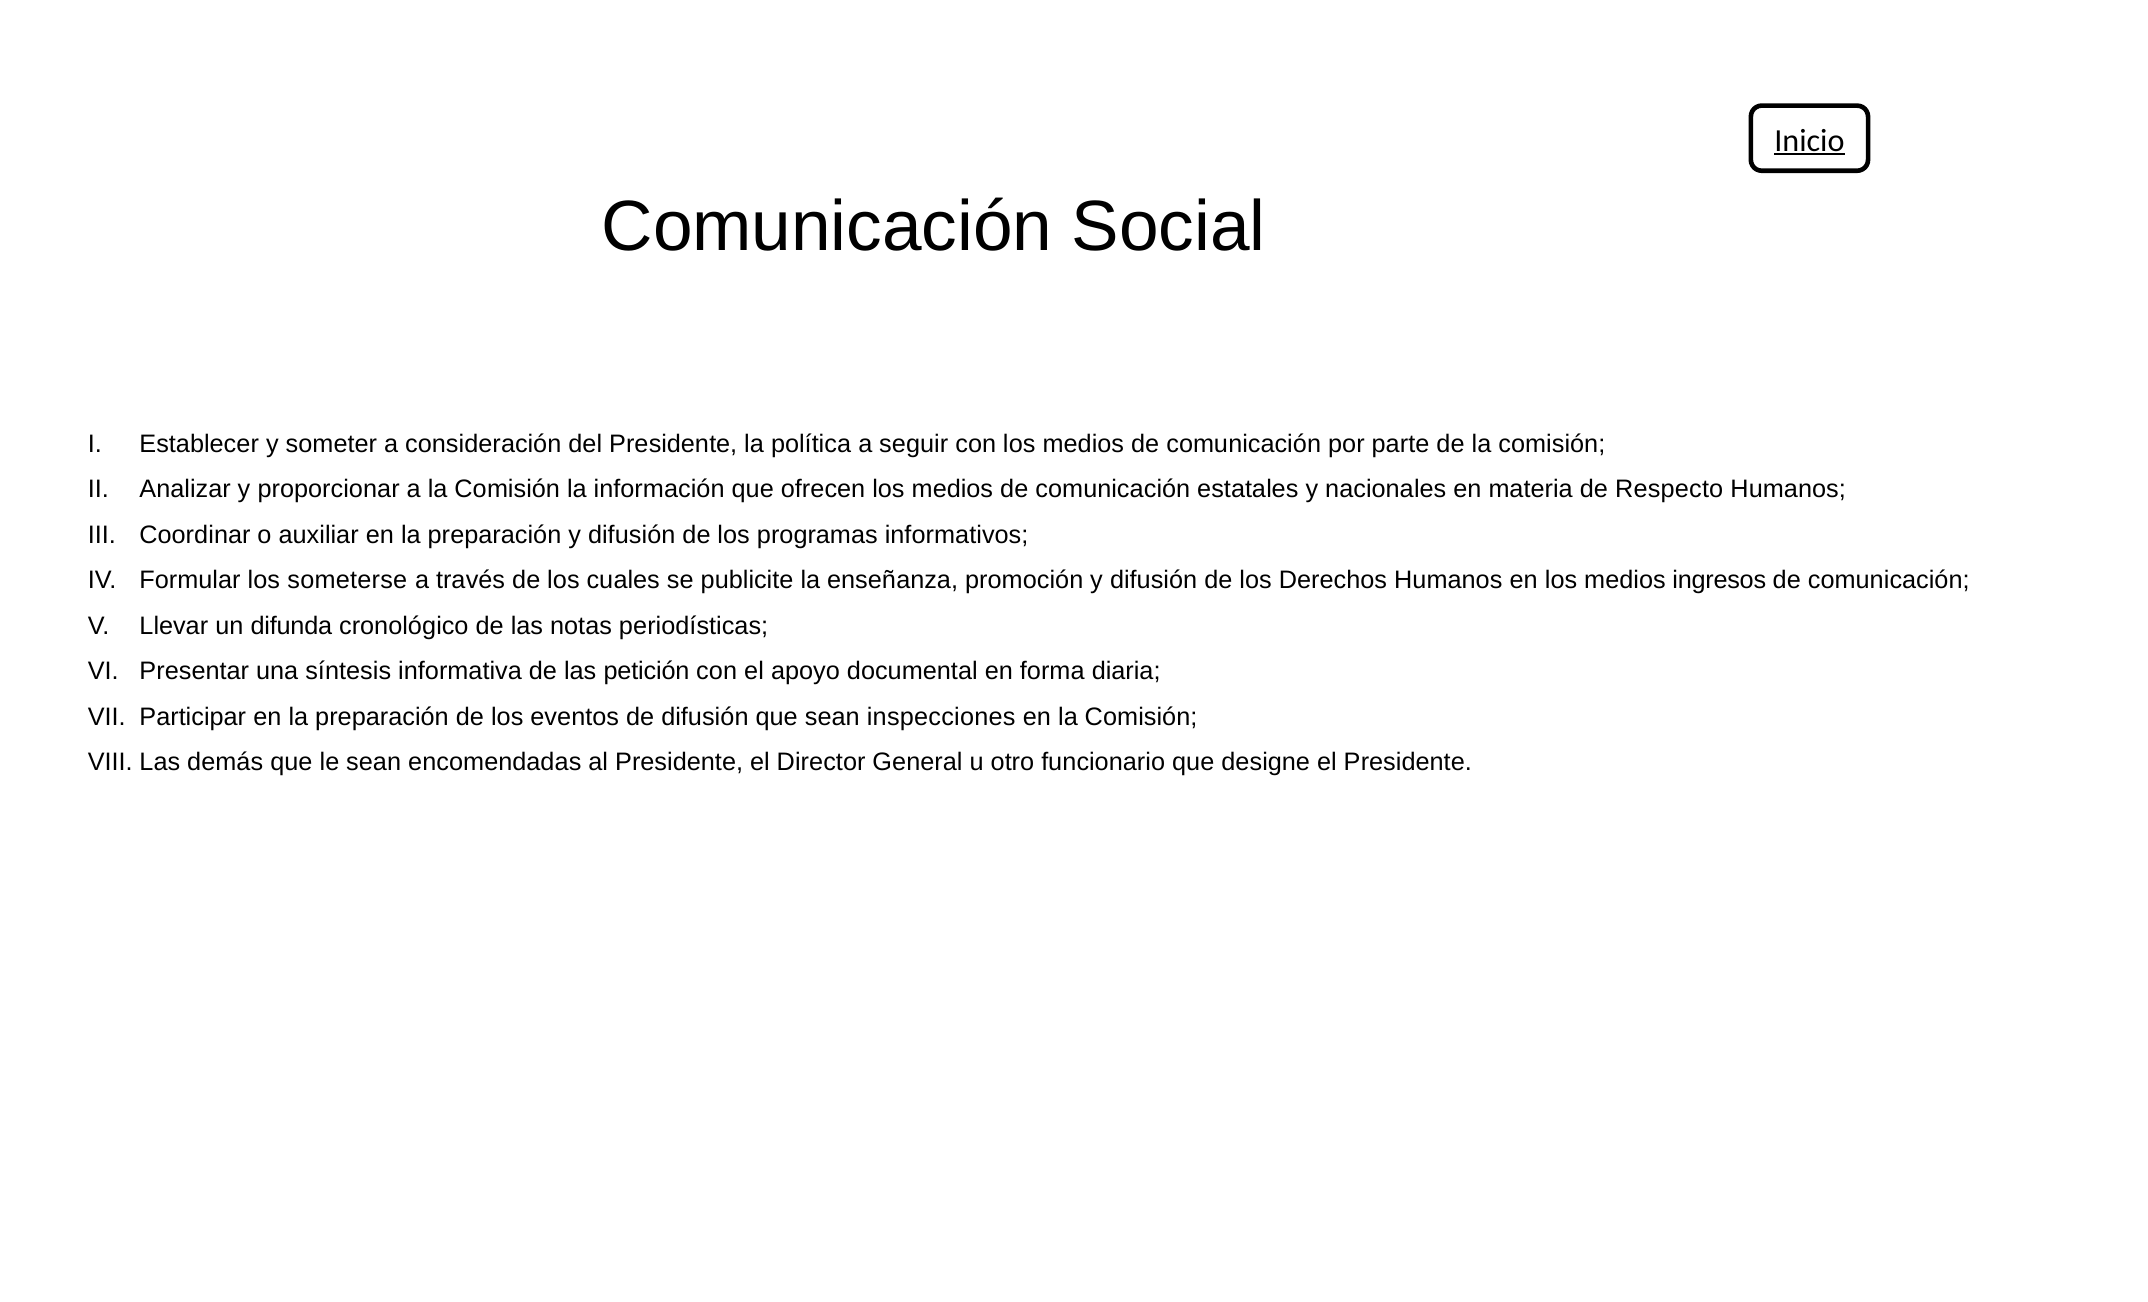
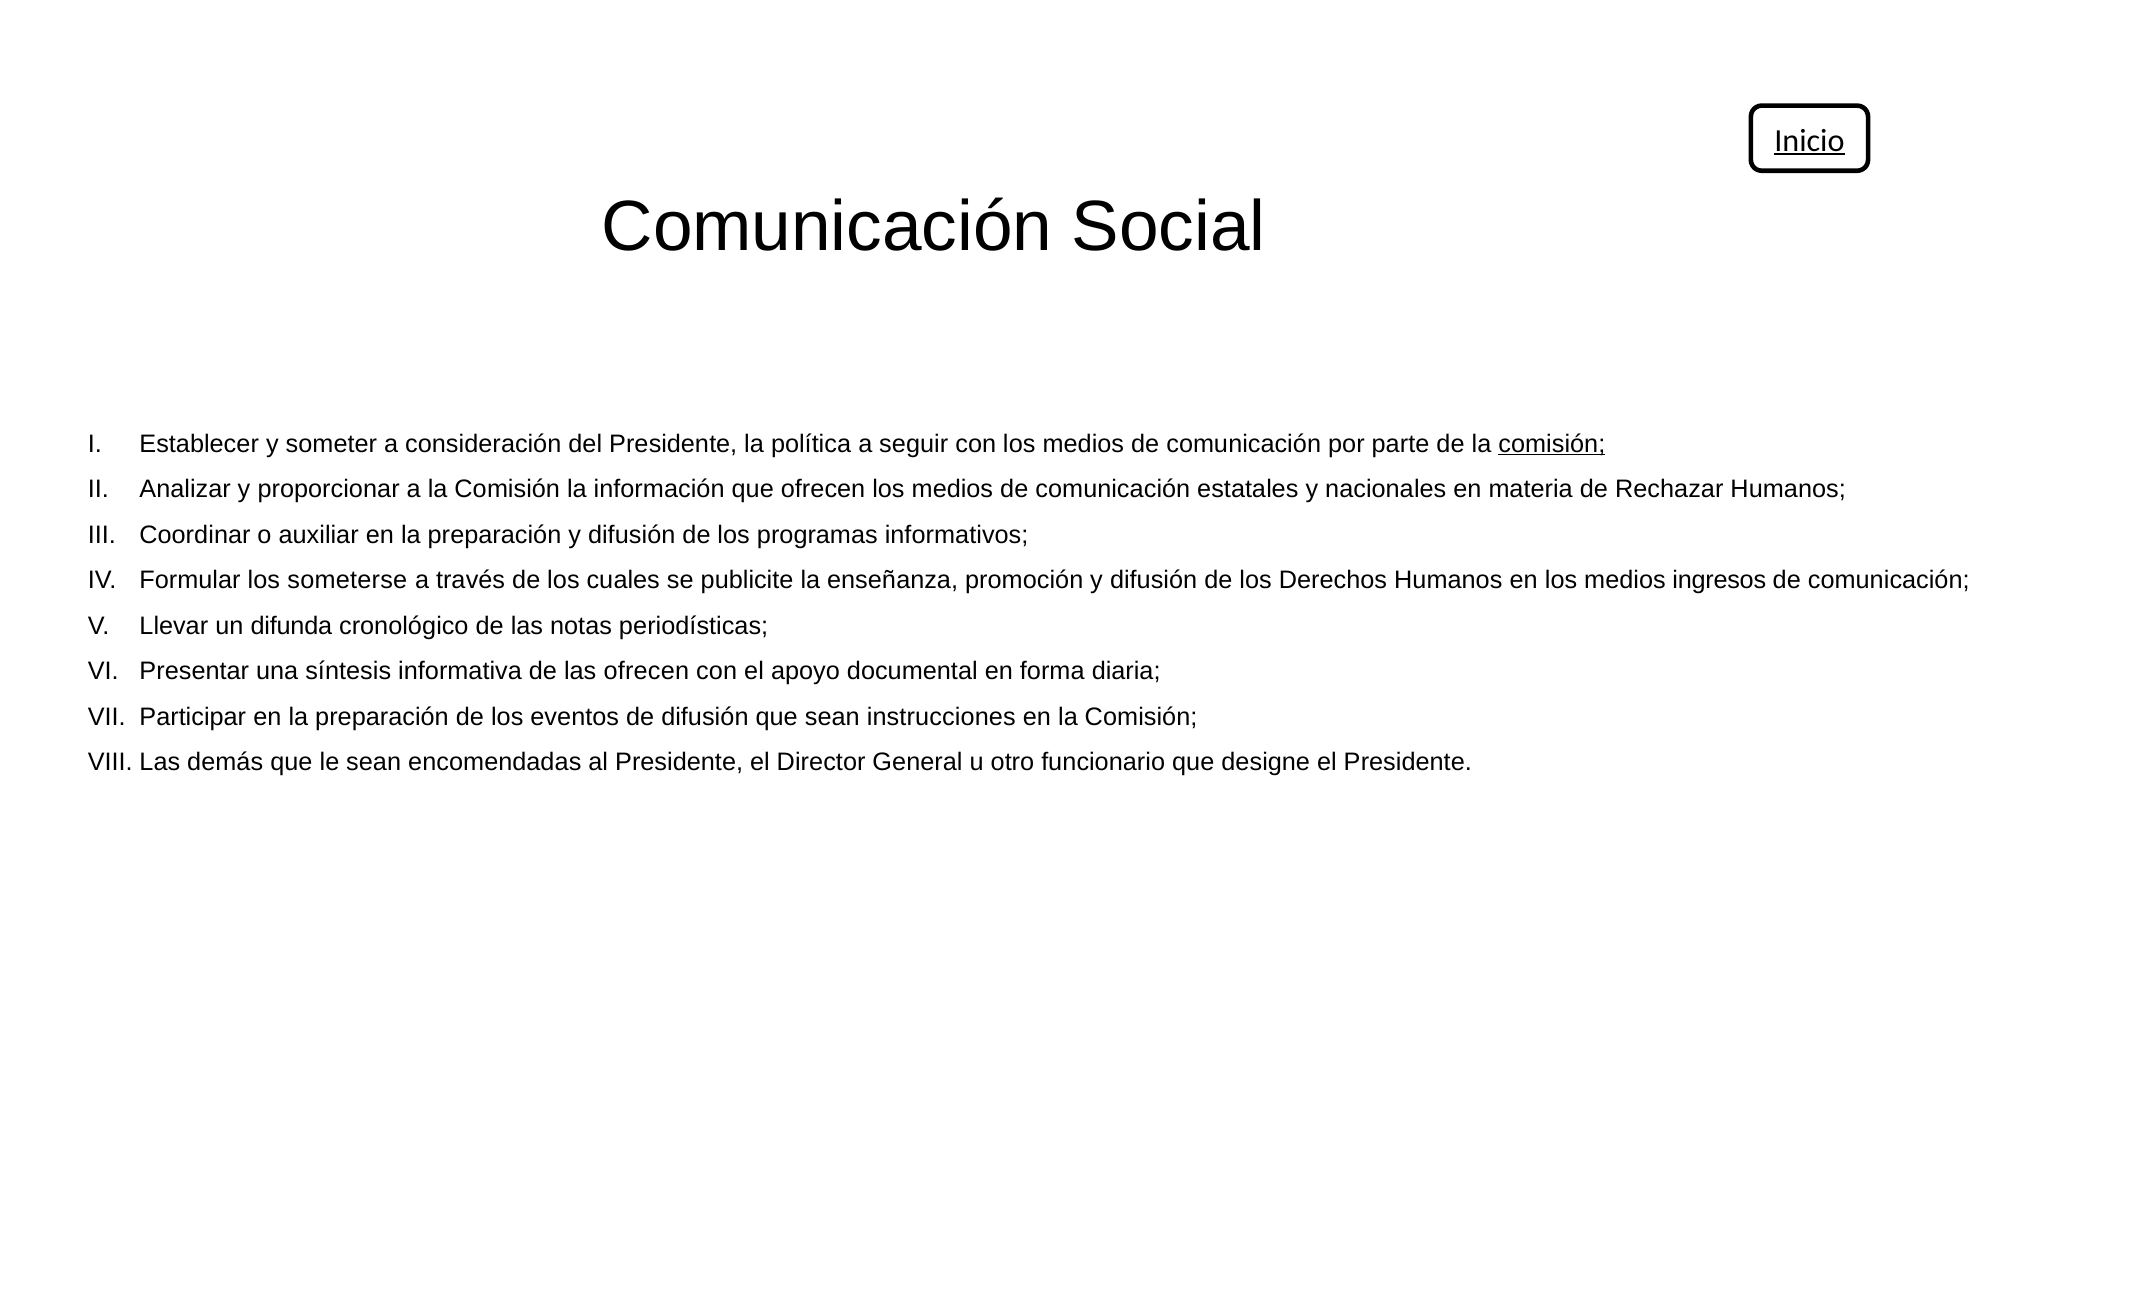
comisión at (1552, 444) underline: none -> present
Respecto: Respecto -> Rechazar
las petición: petición -> ofrecen
inspecciones: inspecciones -> instrucciones
